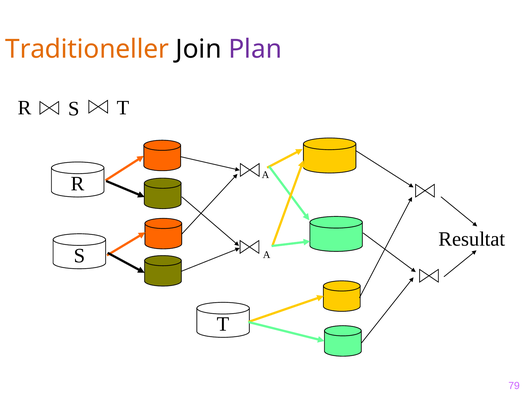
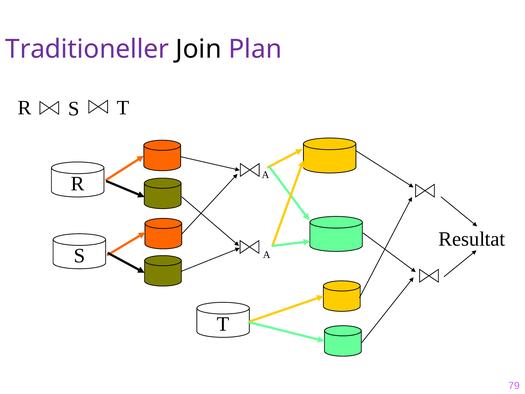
Traditioneller colour: orange -> purple
